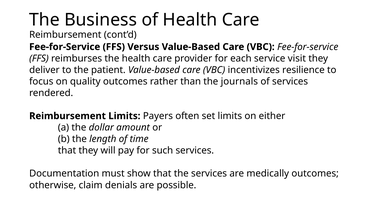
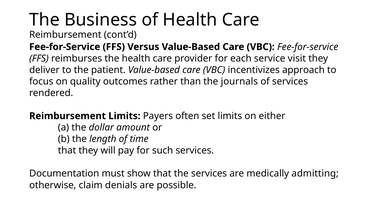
resilience: resilience -> approach
medically outcomes: outcomes -> admitting
